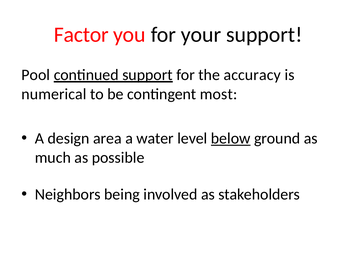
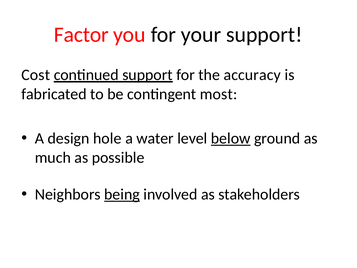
Pool: Pool -> Cost
numerical: numerical -> fabricated
area: area -> hole
being underline: none -> present
